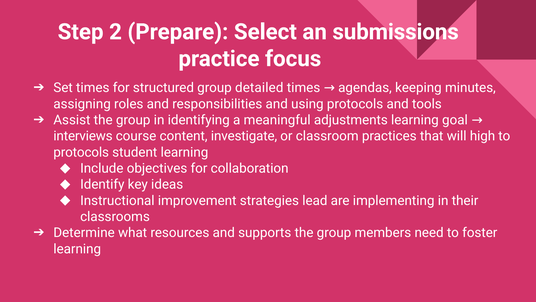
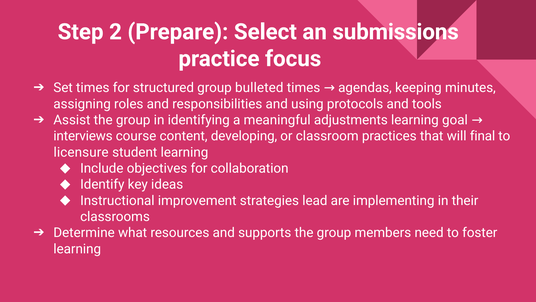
detailed: detailed -> bulleted
investigate: investigate -> developing
high: high -> final
protocols at (81, 152): protocols -> licensure
